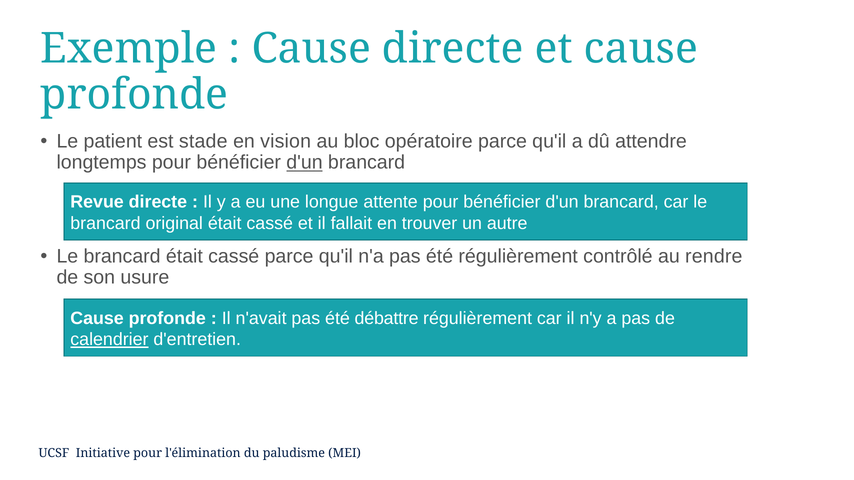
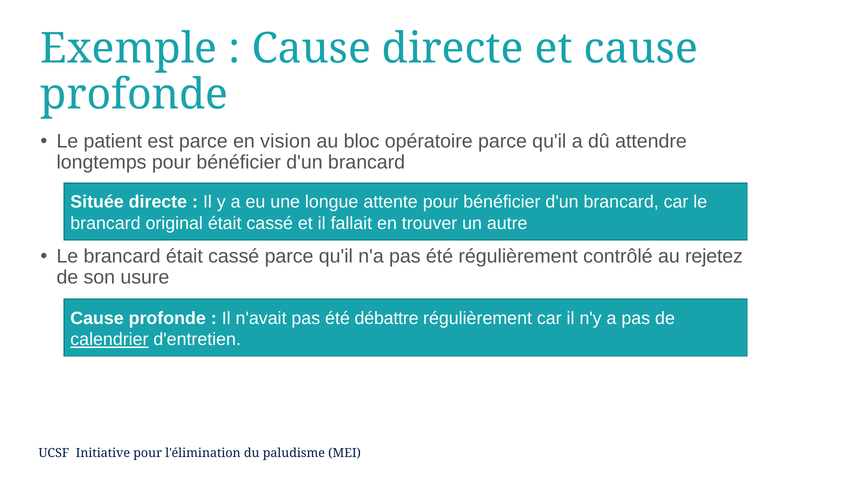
est stade: stade -> parce
d'un at (305, 163) underline: present -> none
Revue: Revue -> Située
rendre: rendre -> rejetez
